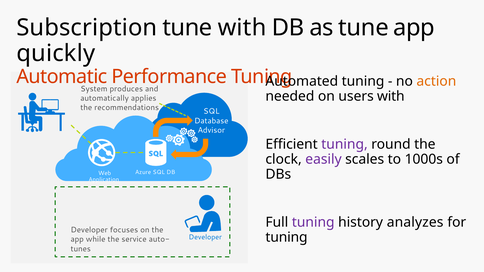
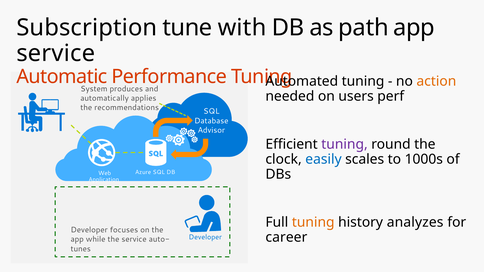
as tune: tune -> path
quickly at (56, 53): quickly -> service
users with: with -> perf
easily colour: purple -> blue
tuning at (313, 222) colour: purple -> orange
tuning at (287, 237): tuning -> career
